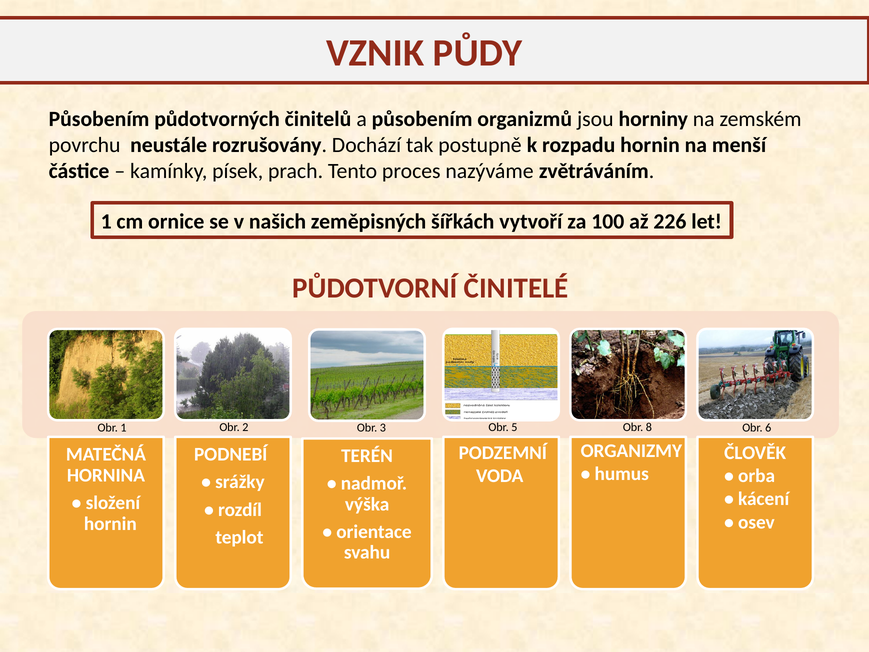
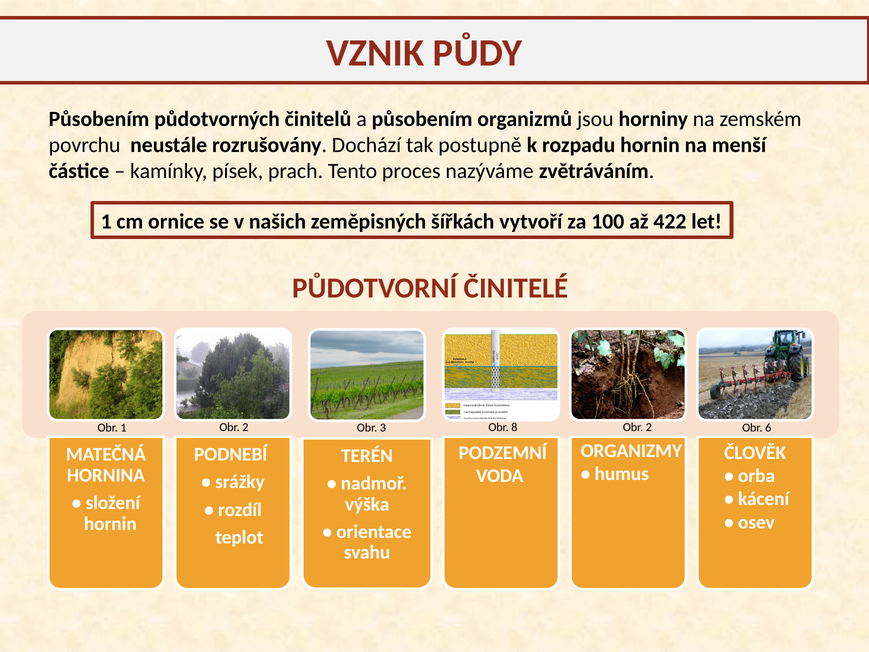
226: 226 -> 422
5: 5 -> 8
8 at (649, 427): 8 -> 2
